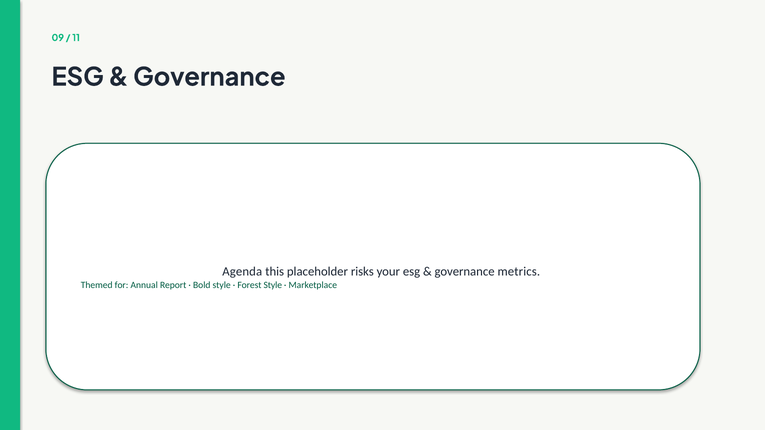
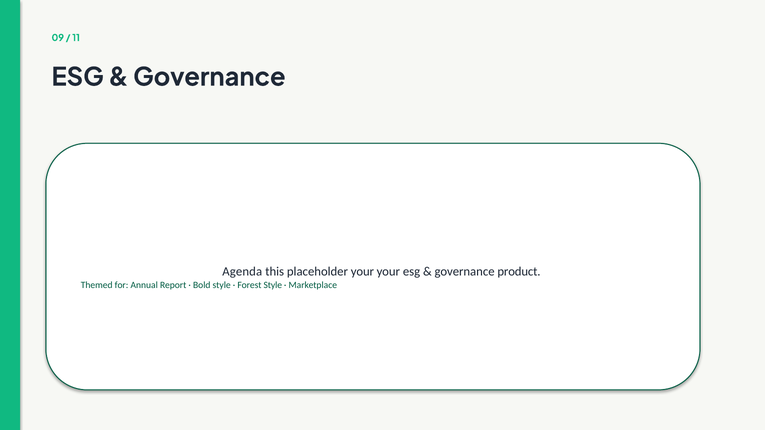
placeholder risks: risks -> your
metrics: metrics -> product
